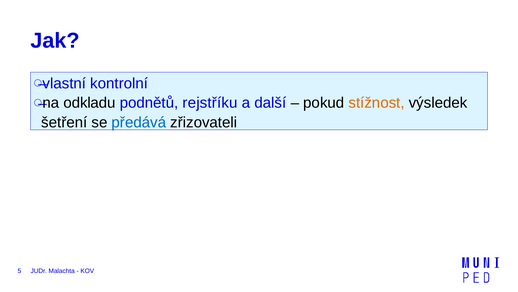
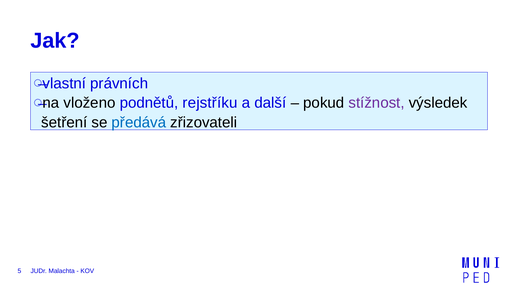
kontrolní: kontrolní -> právních
odkladu: odkladu -> vloženo
stížnost colour: orange -> purple
